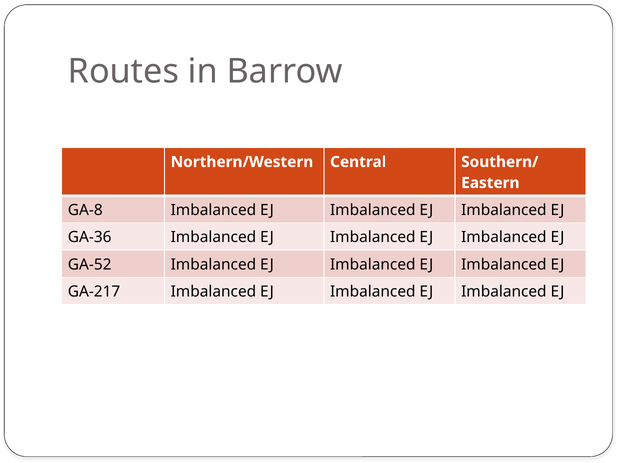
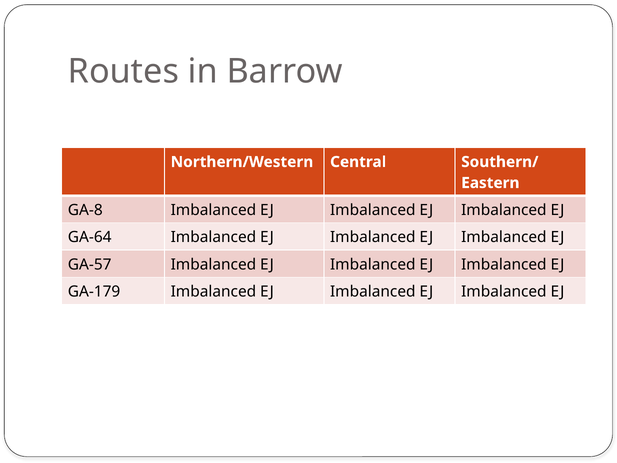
GA-36: GA-36 -> GA-64
GA-52: GA-52 -> GA-57
GA-217: GA-217 -> GA-179
